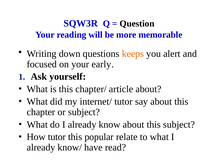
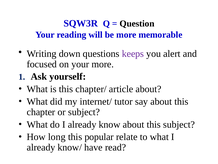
keeps colour: orange -> purple
your early: early -> more
How tutor: tutor -> long
